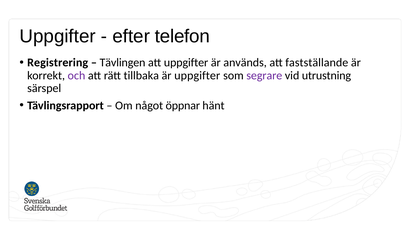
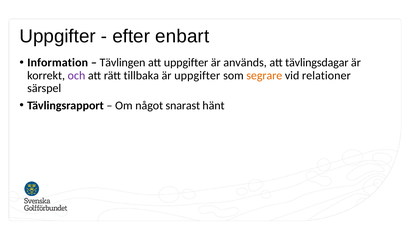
telefon: telefon -> enbart
Registrering: Registrering -> Information
fastställande: fastställande -> tävlingsdagar
segrare colour: purple -> orange
utrustning: utrustning -> relationer
öppnar: öppnar -> snarast
